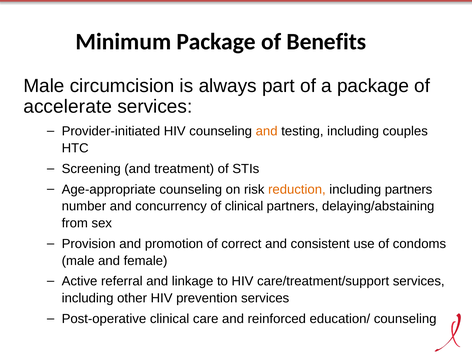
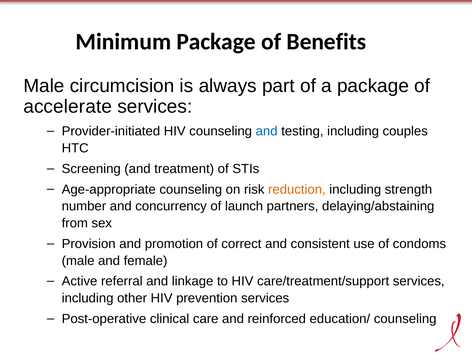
and at (267, 131) colour: orange -> blue
including partners: partners -> strength
of clinical: clinical -> launch
